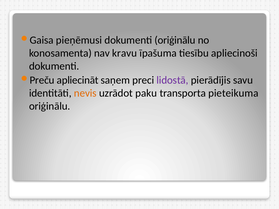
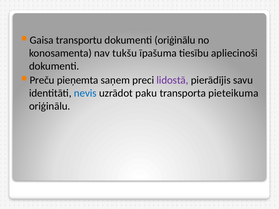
pieņēmusi: pieņēmusi -> transportu
kravu: kravu -> tukšu
apliecināt: apliecināt -> pieņemta
nevis colour: orange -> blue
